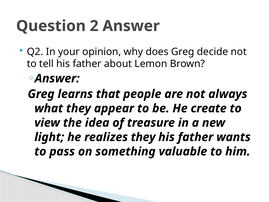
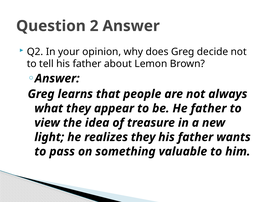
He create: create -> father
